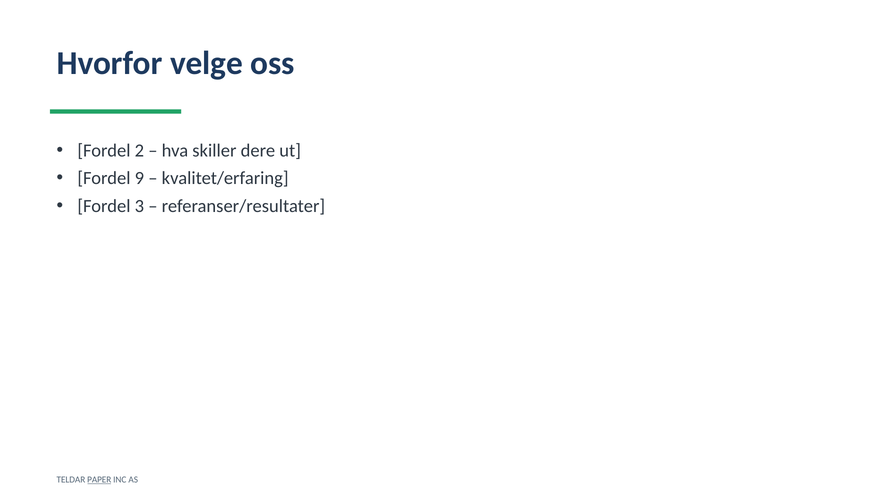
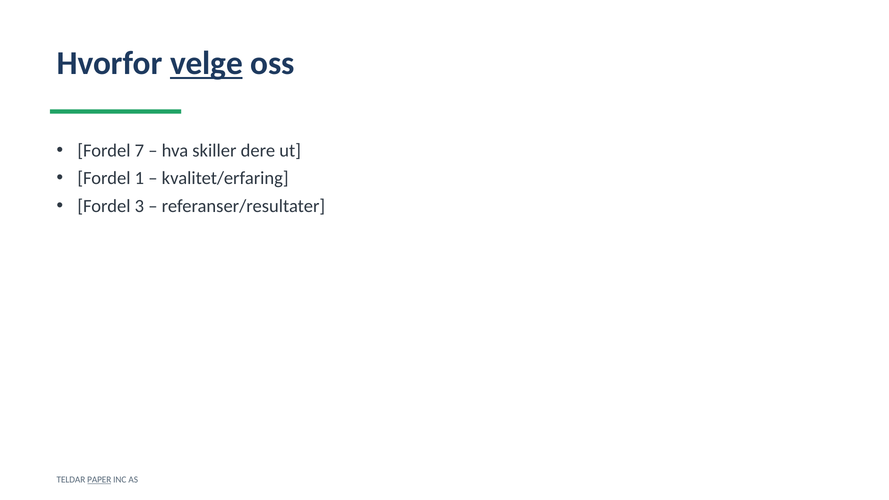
velge underline: none -> present
2: 2 -> 7
9: 9 -> 1
